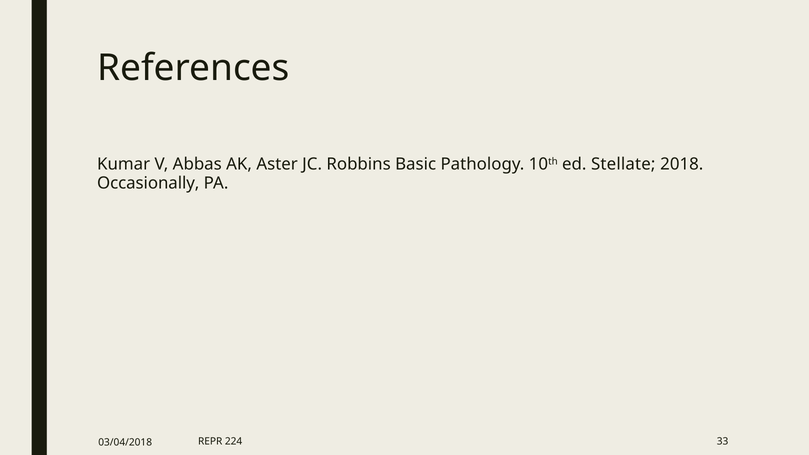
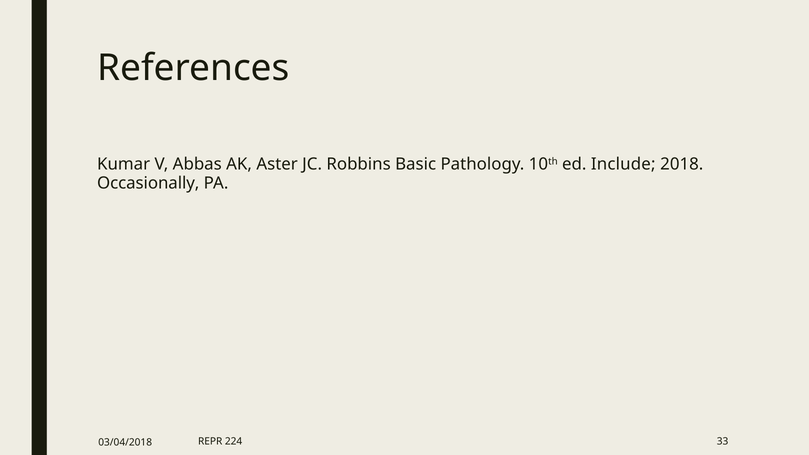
Stellate: Stellate -> Include
